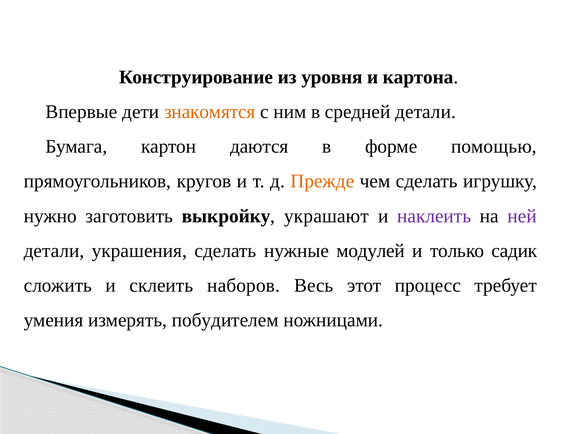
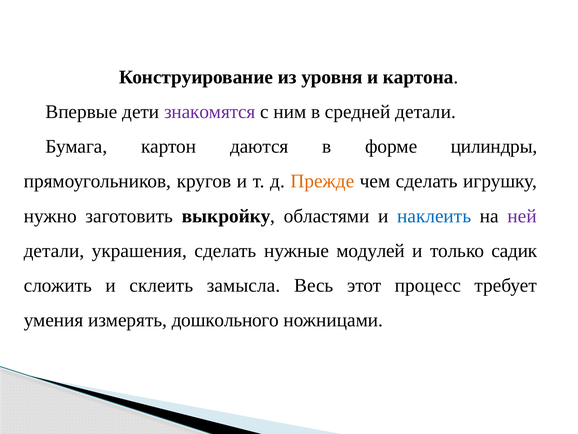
знакомятся colour: orange -> purple
помощью: помощью -> цилиндры
украшают: украшают -> областями
наклеить colour: purple -> blue
наборов: наборов -> замысла
побудителем: побудителем -> дошкольного
